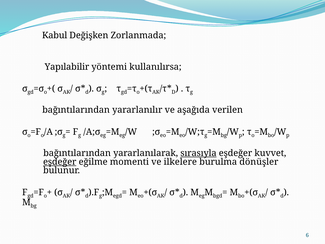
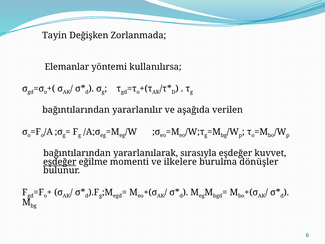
Kabul: Kabul -> Tayin
Yapılabilir: Yapılabilir -> Elemanlar
sırasıyla underline: present -> none
